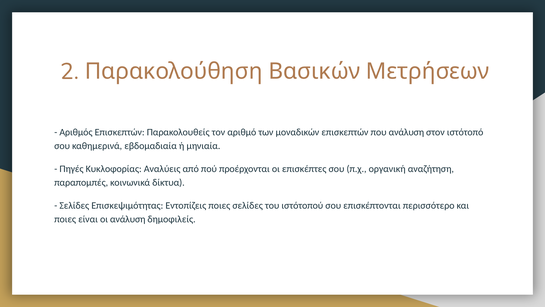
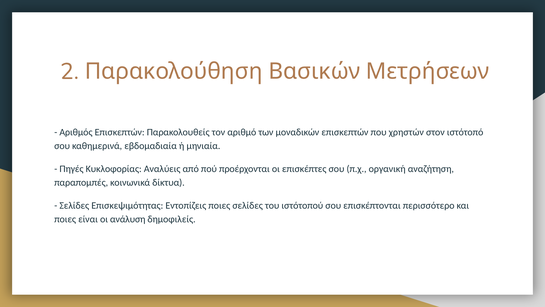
που ανάλυση: ανάλυση -> χρηστών
